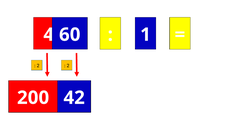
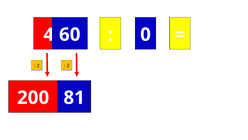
1: 1 -> 0
42: 42 -> 81
